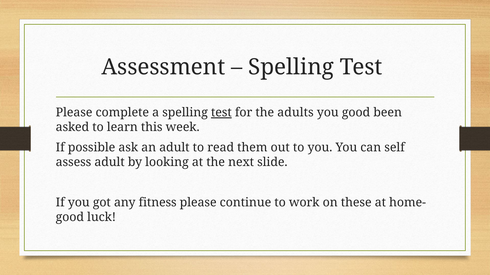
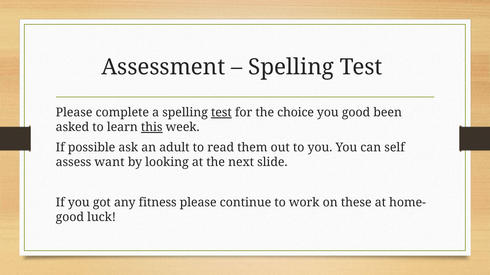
adults: adults -> choice
this underline: none -> present
assess adult: adult -> want
